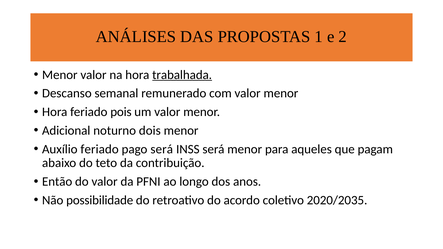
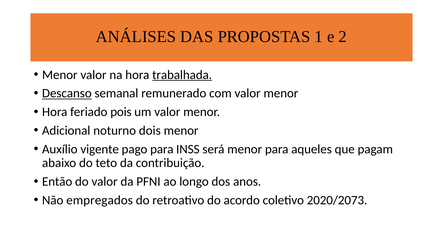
Descanso underline: none -> present
Auxílio feriado: feriado -> vigente
pago será: será -> para
possibilidade: possibilidade -> empregados
2020/2035: 2020/2035 -> 2020/2073
